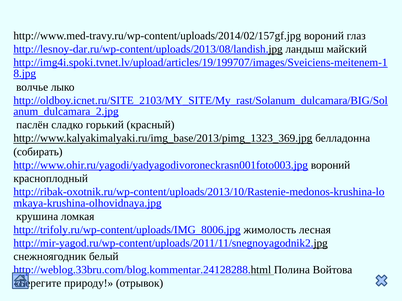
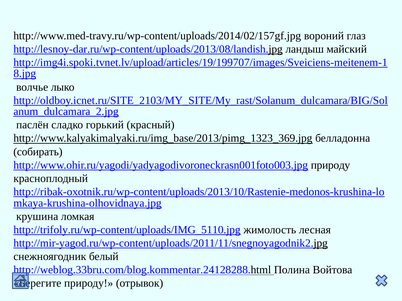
http://www.ohir.ru/yagodi/yadyagodivoroneckrasn001foto003.jpg вороний: вороний -> природу
http://trifoly.ru/wp-content/uploads/IMG_8006.jpg: http://trifoly.ru/wp-content/uploads/IMG_8006.jpg -> http://trifoly.ru/wp-content/uploads/IMG_5110.jpg
